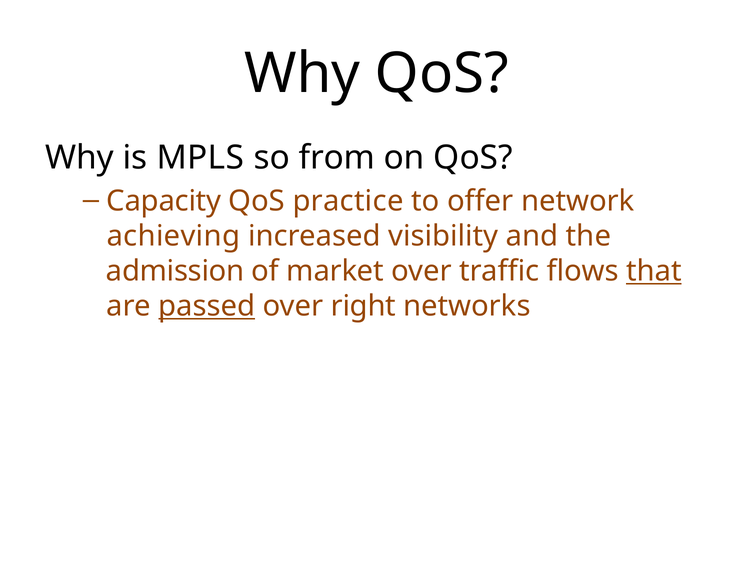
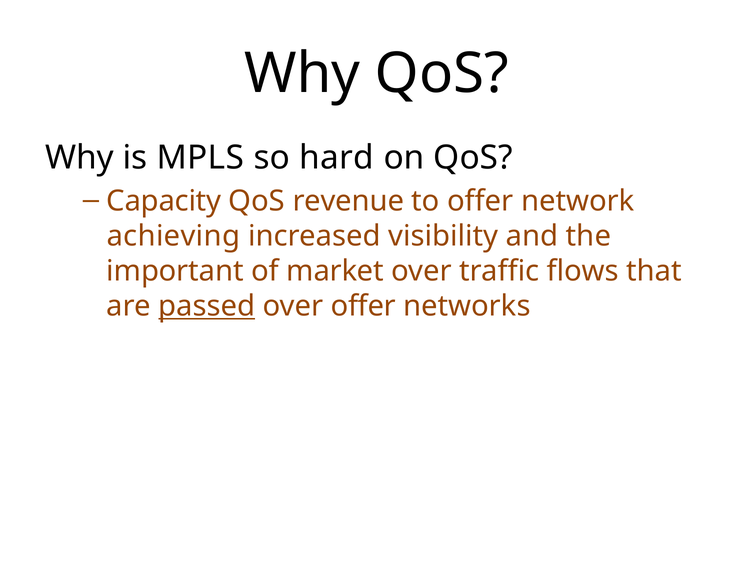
from: from -> hard
practice: practice -> revenue
admission: admission -> important
that underline: present -> none
over right: right -> offer
